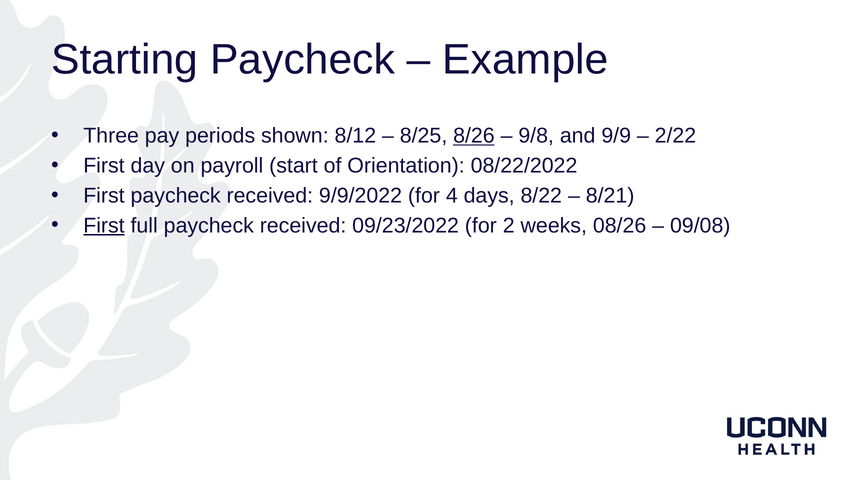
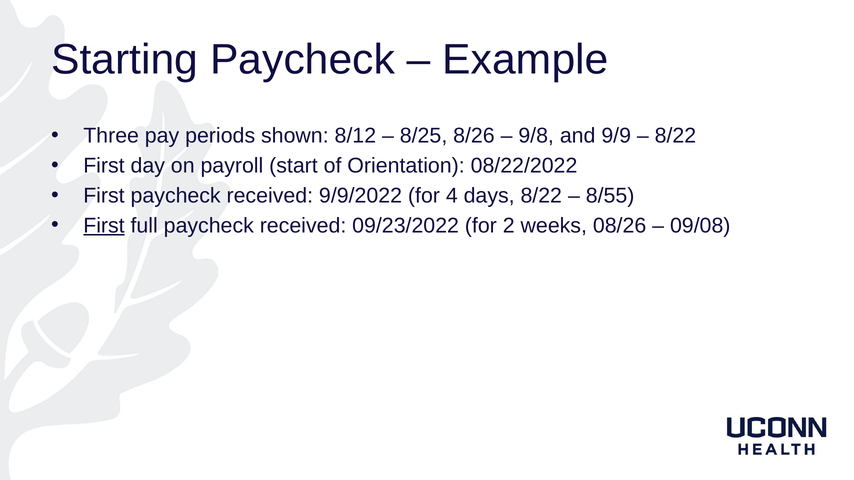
8/26 underline: present -> none
2/22 at (675, 136): 2/22 -> 8/22
8/21: 8/21 -> 8/55
